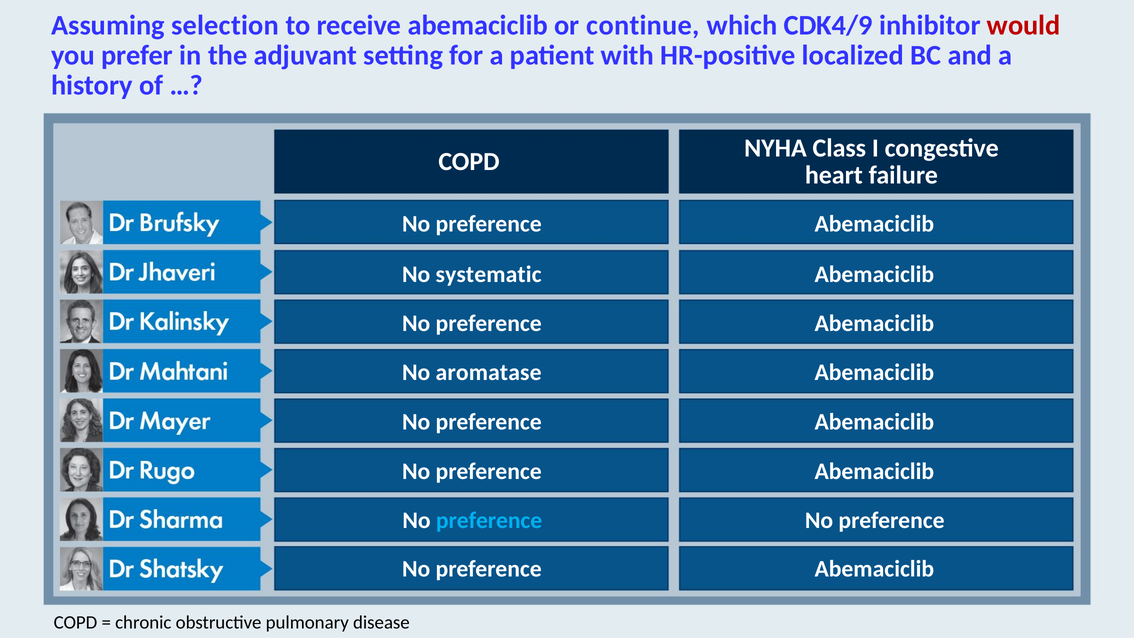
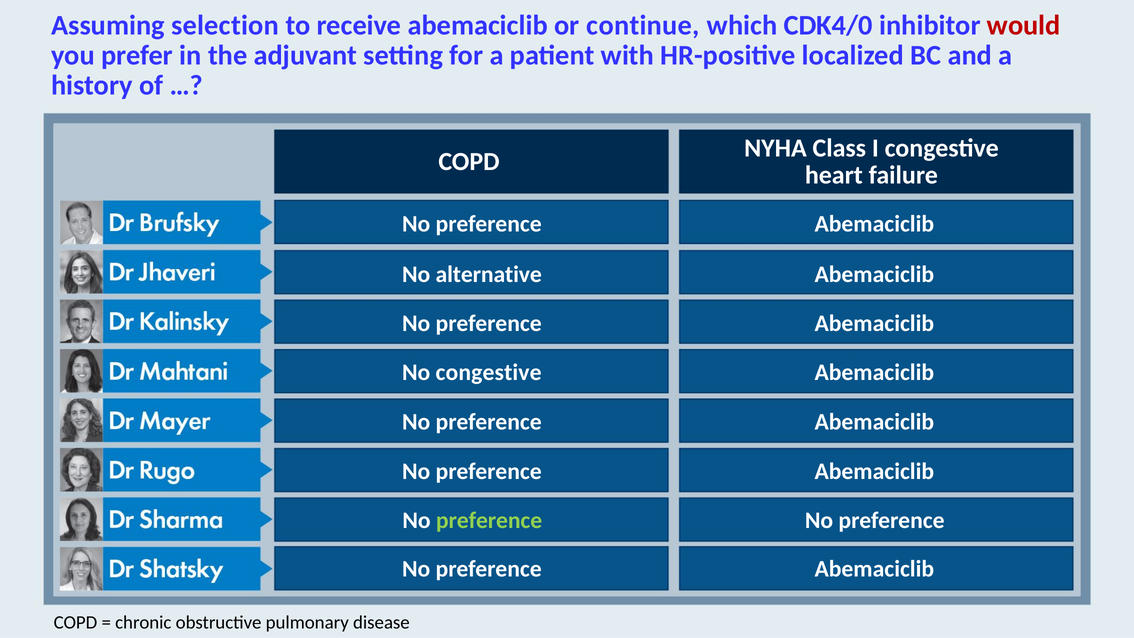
CDK4/9: CDK4/9 -> CDK4/0
systematic: systematic -> alternative
No aromatase: aromatase -> congestive
preference at (489, 520) colour: light blue -> light green
